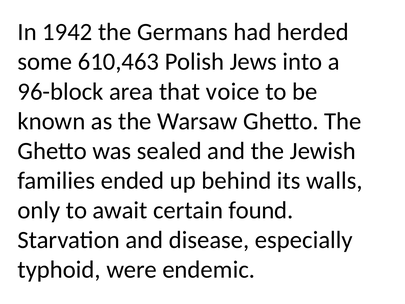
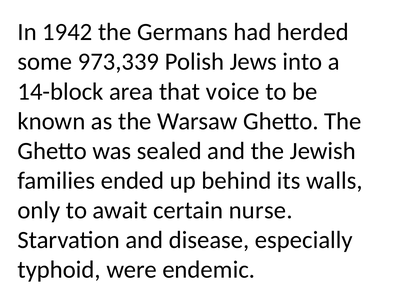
610,463: 610,463 -> 973,339
96-block: 96-block -> 14-block
found: found -> nurse
